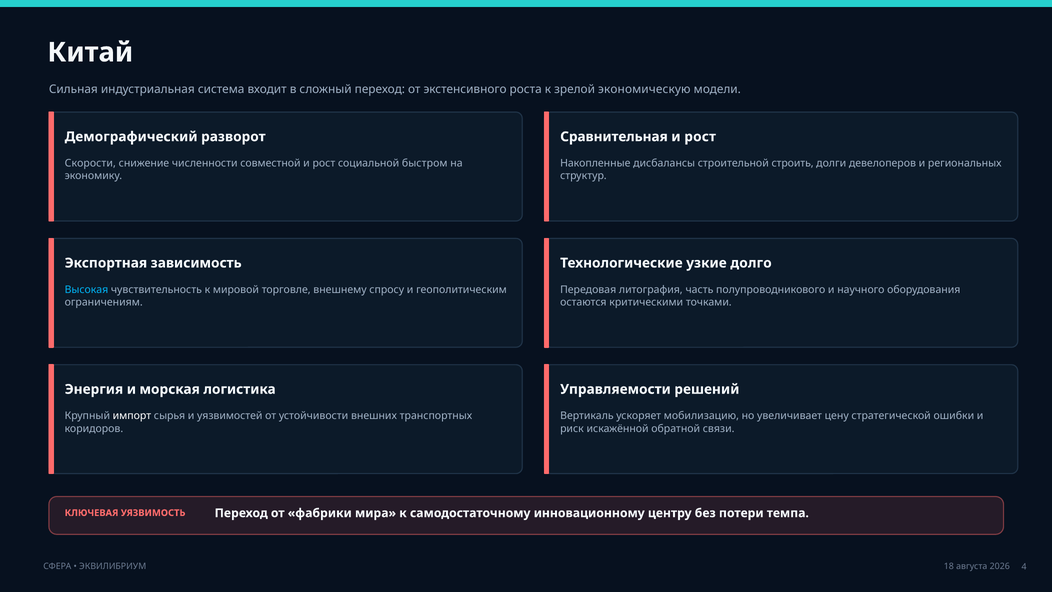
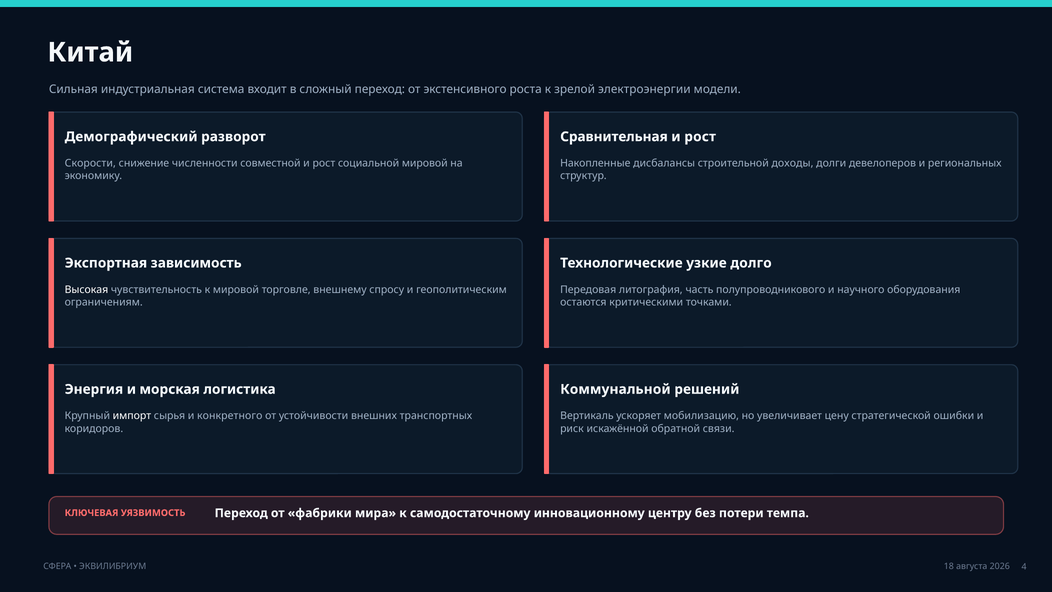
экономическую: экономическую -> электроэнергии
социальной быстром: быстром -> мировой
строить: строить -> доходы
Высокая colour: light blue -> white
Управляемости: Управляемости -> Коммунальной
уязвимостей: уязвимостей -> конкретного
